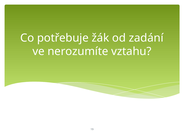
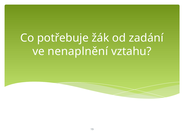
nerozumíte: nerozumíte -> nenaplnění
